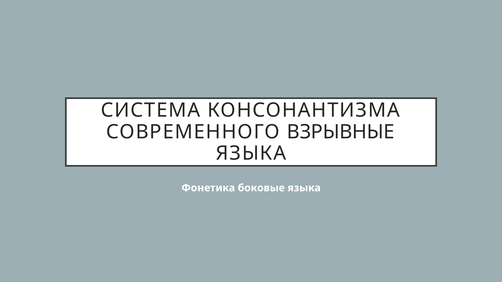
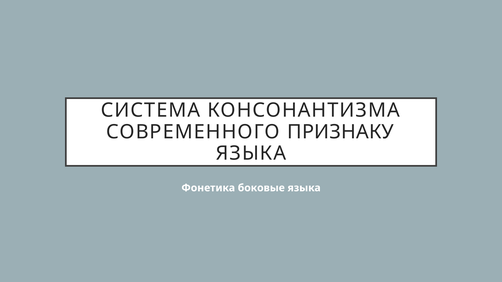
ВЗРЫВНЫЕ: ВЗРЫВНЫЕ -> ПРИЗНАКУ
